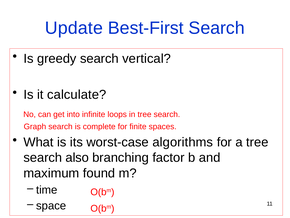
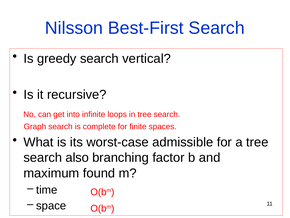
Update: Update -> Nilsson
calculate: calculate -> recursive
algorithms: algorithms -> admissible
